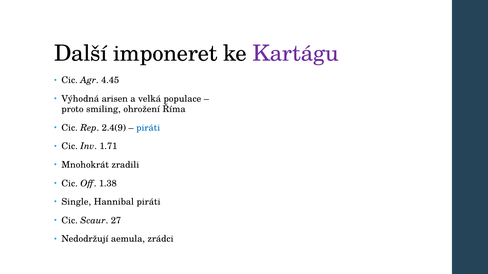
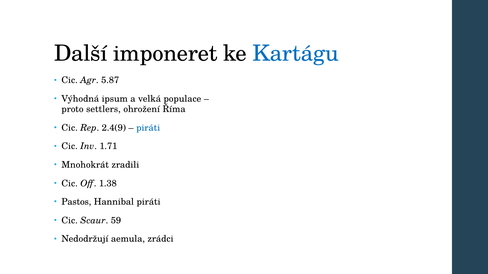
Kartágu colour: purple -> blue
4.45: 4.45 -> 5.87
arisen: arisen -> ipsum
smiling: smiling -> settlers
Single: Single -> Pastos
27: 27 -> 59
